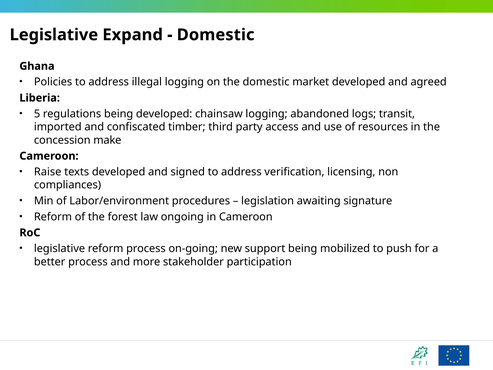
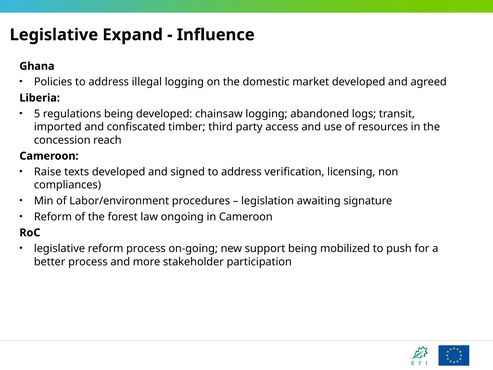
Domestic at (216, 35): Domestic -> Influence
make: make -> reach
